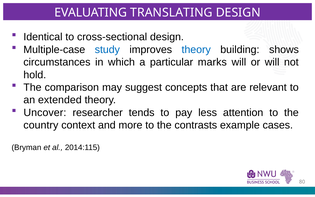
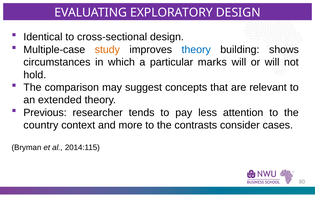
TRANSLATING: TRANSLATING -> EXPLORATORY
study colour: blue -> orange
Uncover: Uncover -> Previous
example: example -> consider
